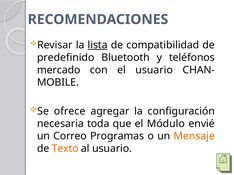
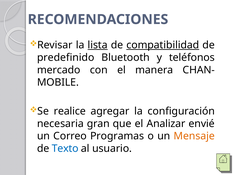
compatibilidad underline: none -> present
el usuario: usuario -> manera
ofrece: ofrece -> realice
toda: toda -> gran
Módulo: Módulo -> Analizar
Texto colour: orange -> blue
